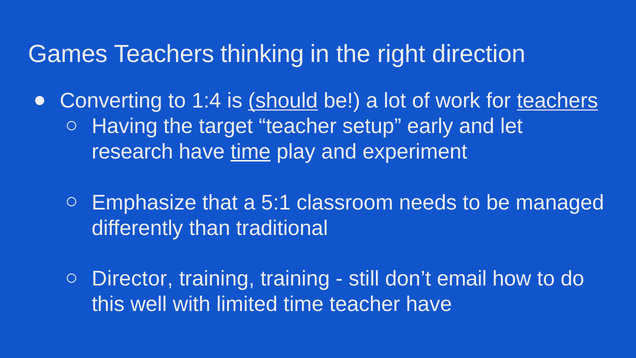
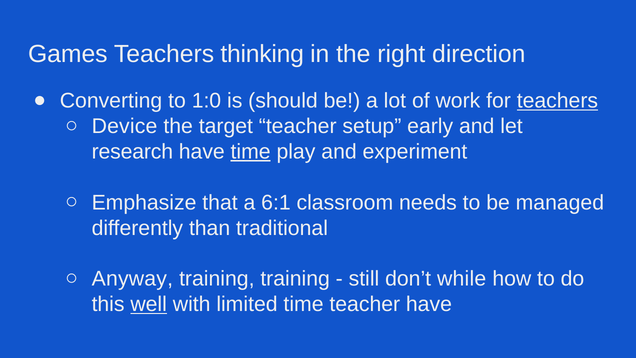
1:4: 1:4 -> 1:0
should underline: present -> none
Having: Having -> Device
5:1: 5:1 -> 6:1
Director: Director -> Anyway
email: email -> while
well underline: none -> present
